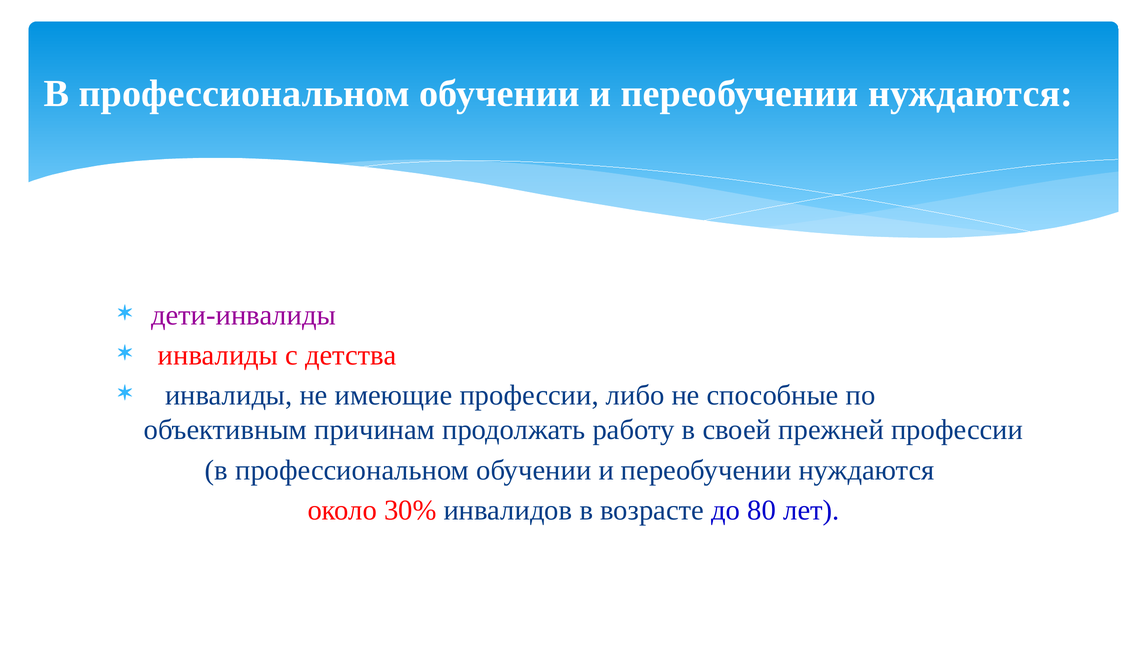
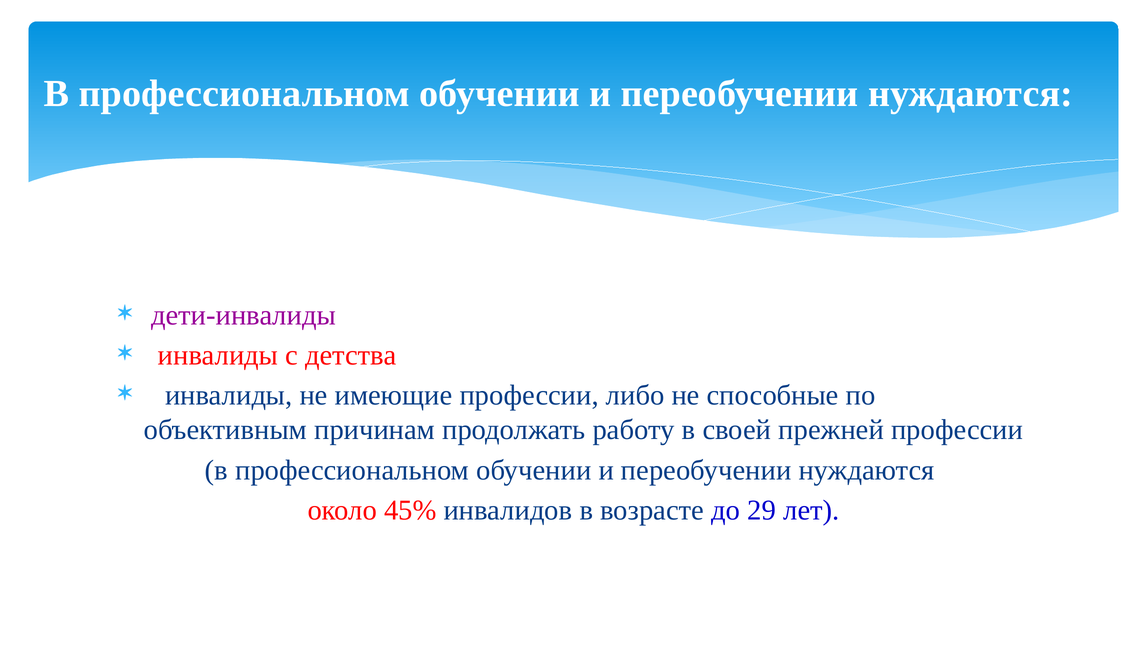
30%: 30% -> 45%
80: 80 -> 29
